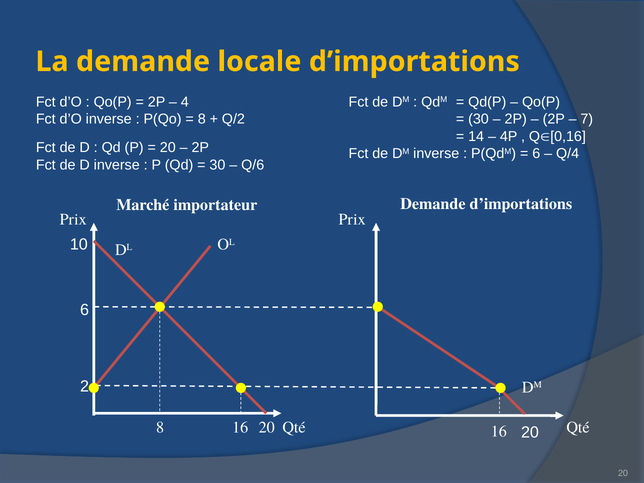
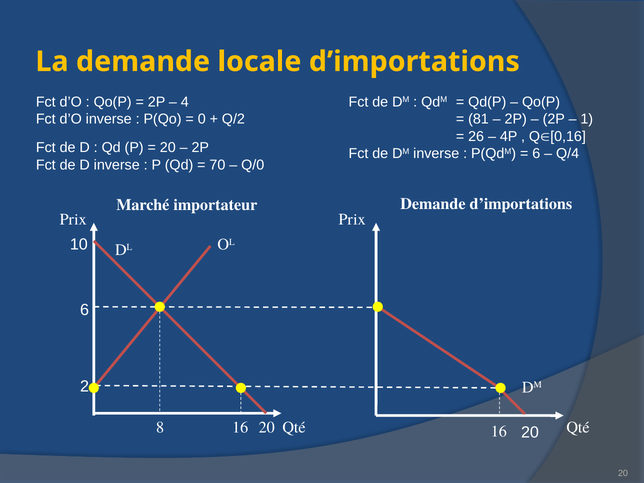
8 at (202, 119): 8 -> 0
30 at (478, 119): 30 -> 81
7: 7 -> 1
14: 14 -> 26
30 at (217, 165): 30 -> 70
Q/6: Q/6 -> Q/0
